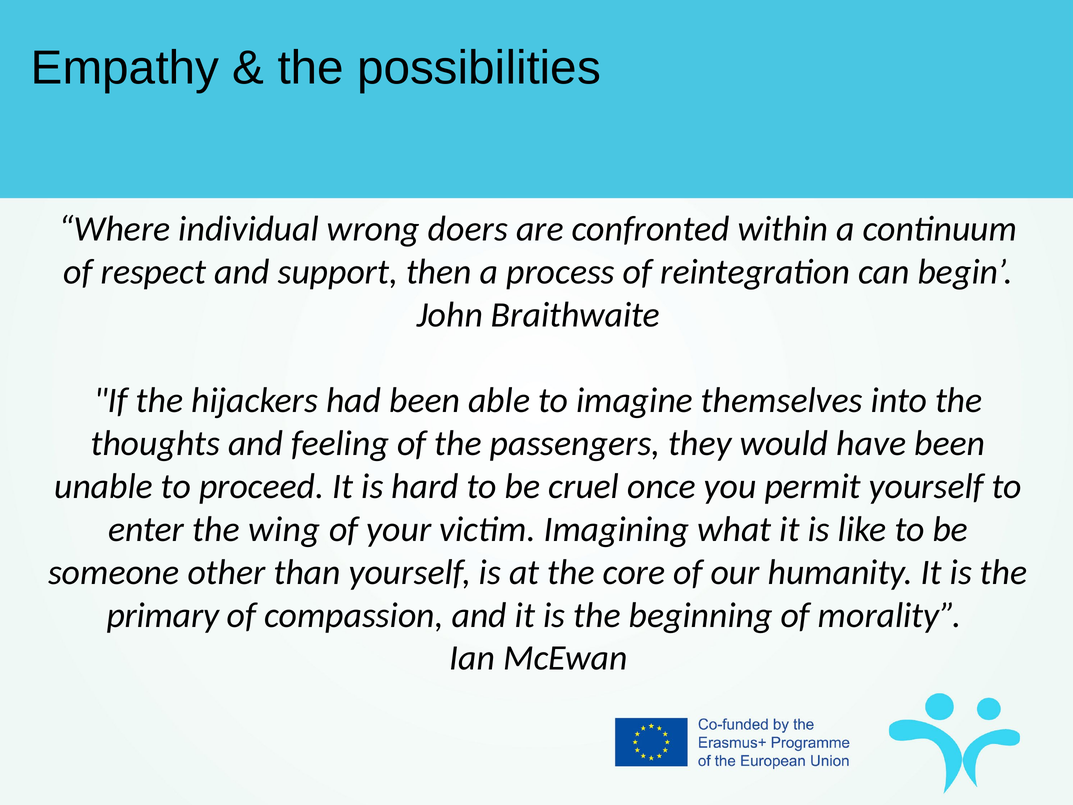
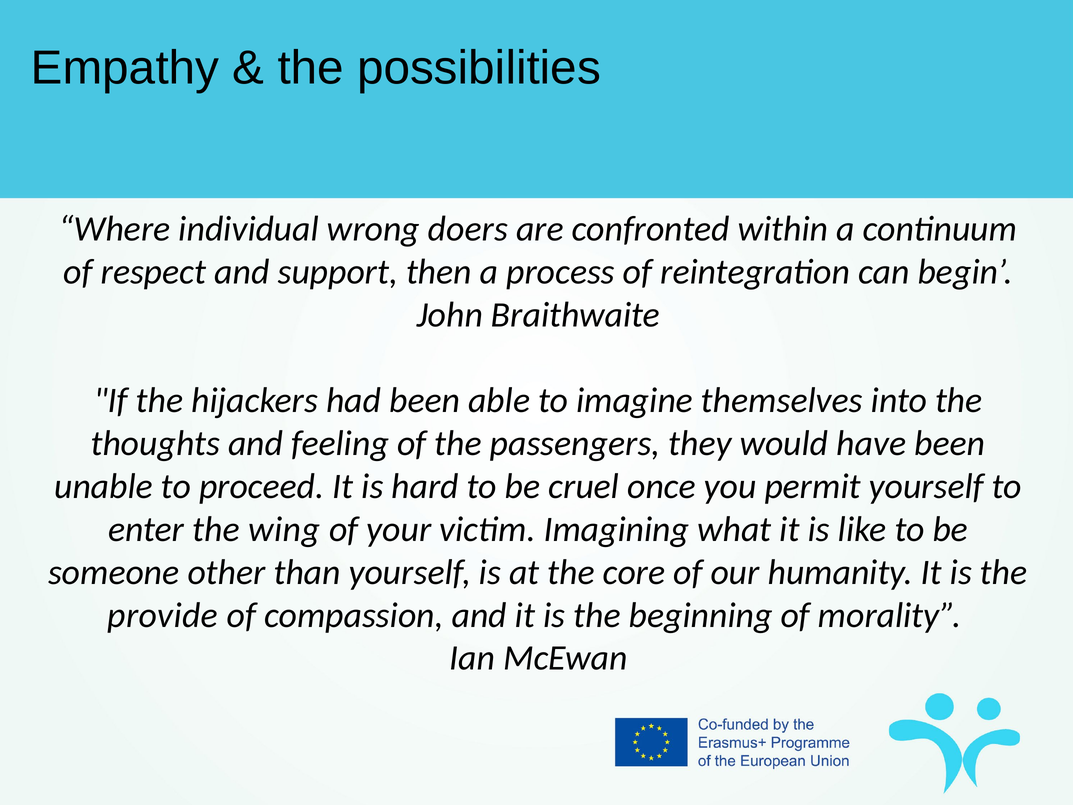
primary: primary -> provide
